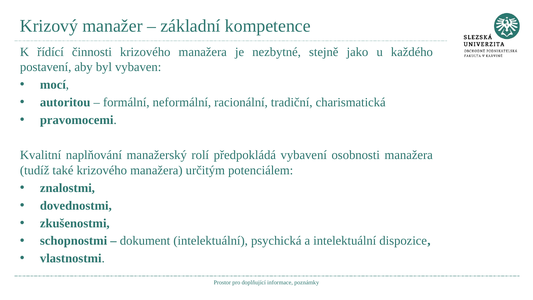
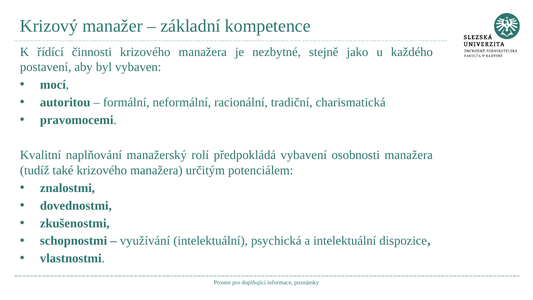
dokument: dokument -> využívání
